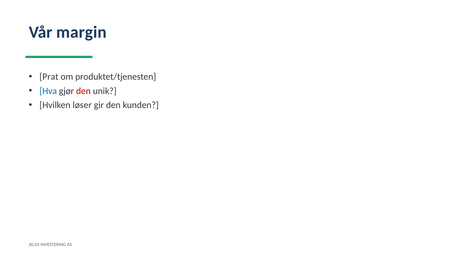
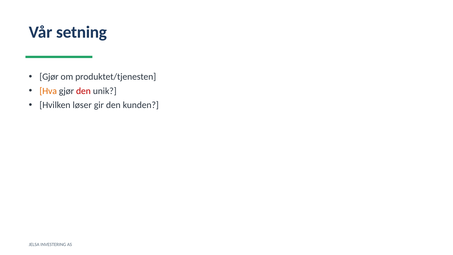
margin: margin -> setning
Prat at (49, 77): Prat -> Gjør
Hva colour: blue -> orange
